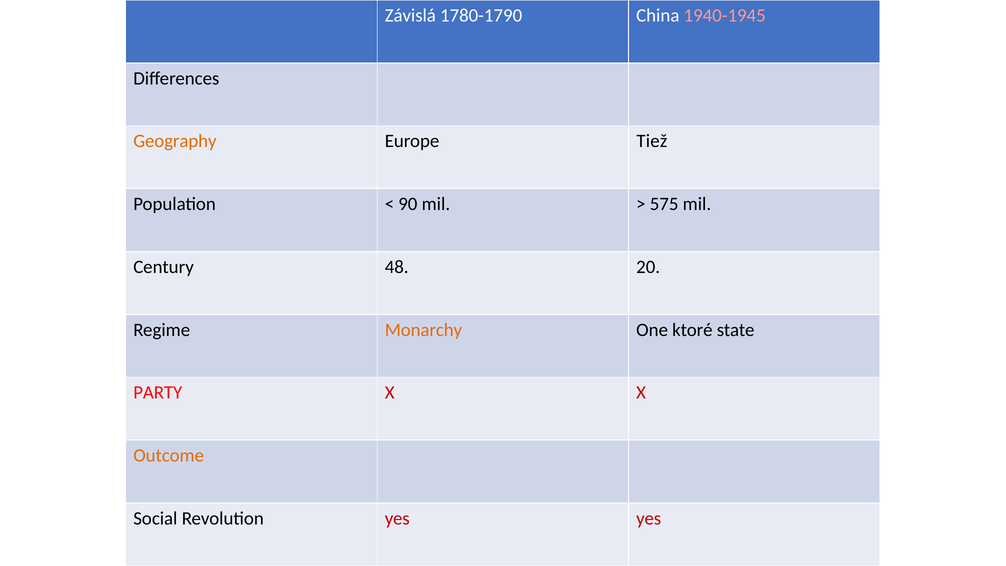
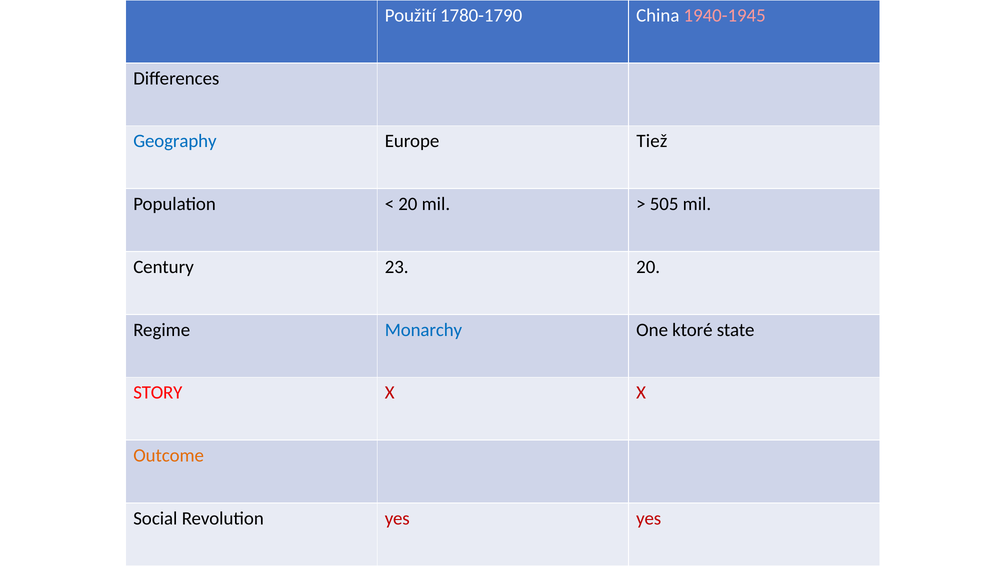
Závislá: Závislá -> Použití
Geography colour: orange -> blue
90 at (408, 204): 90 -> 20
575: 575 -> 505
48: 48 -> 23
Monarchy colour: orange -> blue
PARTY: PARTY -> STORY
